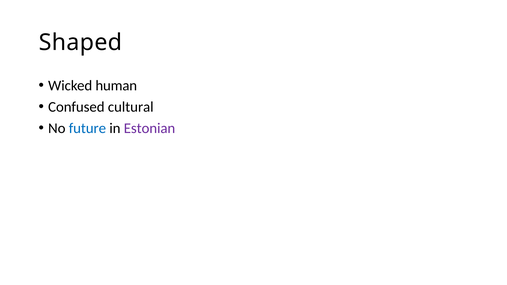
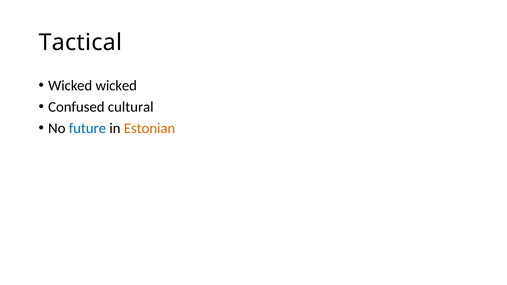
Shaped: Shaped -> Tactical
Wicked human: human -> wicked
Estonian colour: purple -> orange
